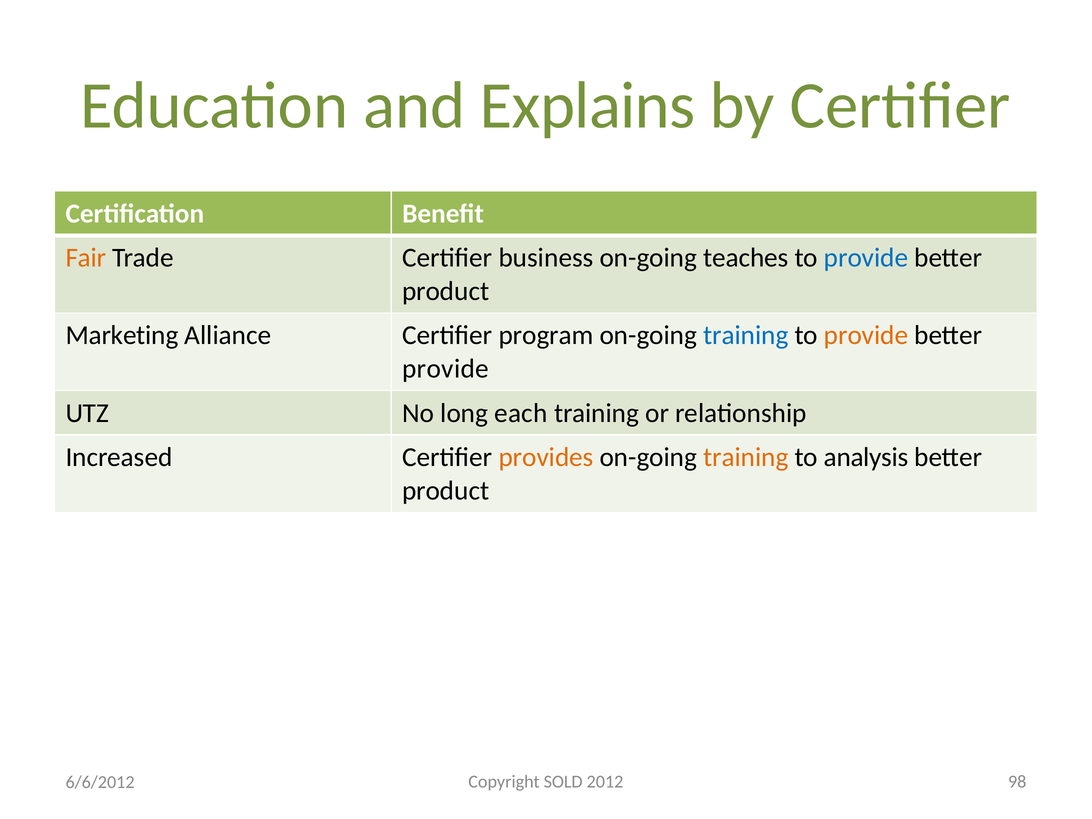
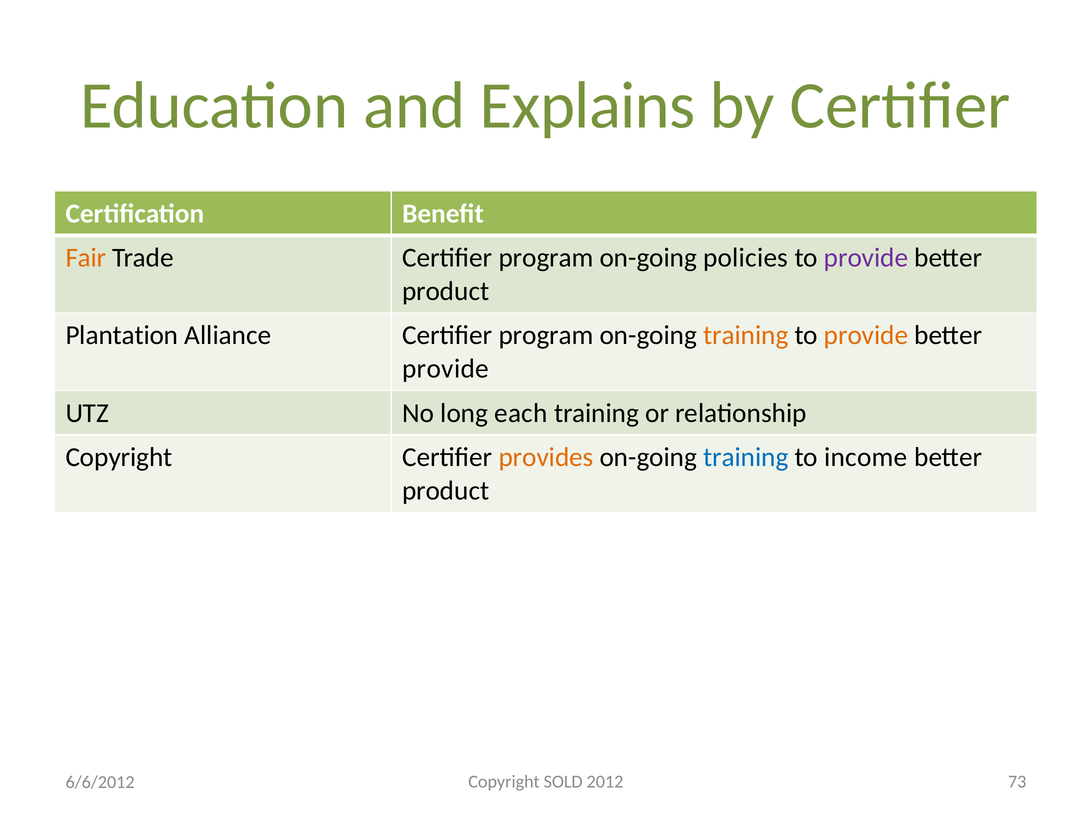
Trade Certifier business: business -> program
teaches: teaches -> policies
provide at (866, 258) colour: blue -> purple
Marketing: Marketing -> Plantation
training at (746, 335) colour: blue -> orange
Increased at (119, 457): Increased -> Copyright
training at (746, 457) colour: orange -> blue
analysis: analysis -> income
98: 98 -> 73
